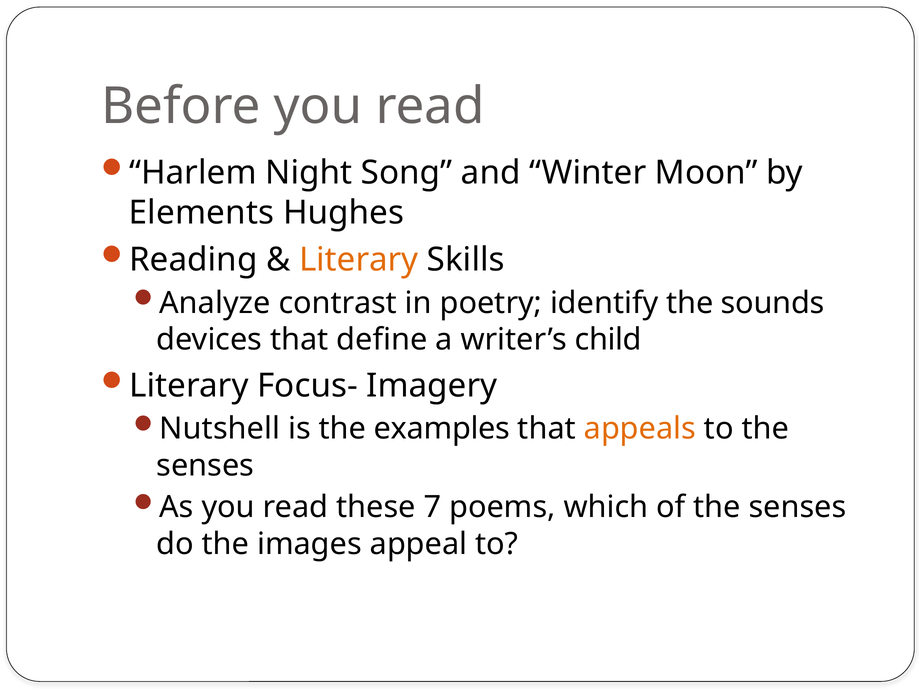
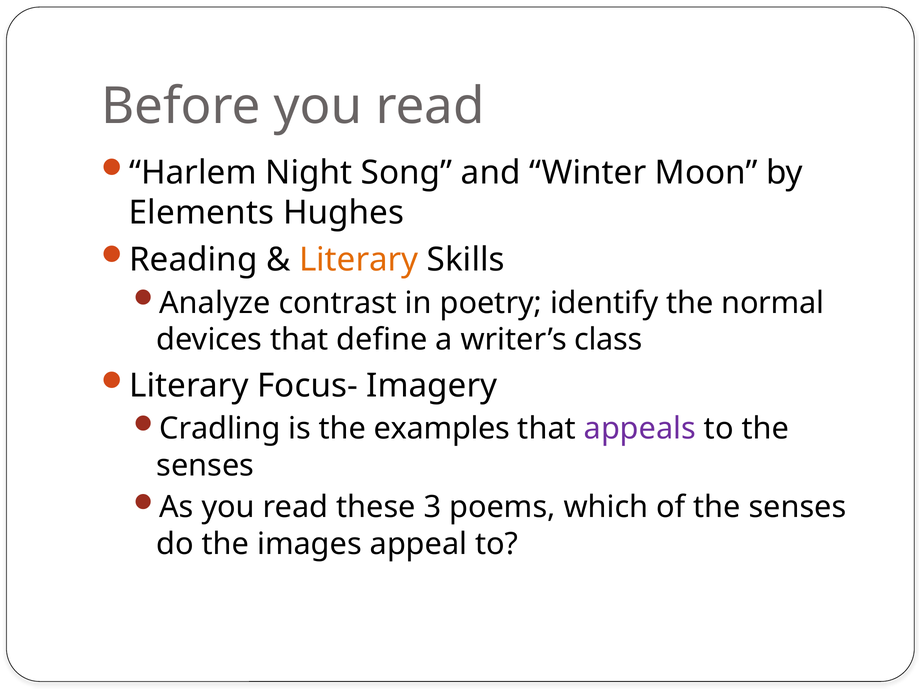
sounds: sounds -> normal
child: child -> class
Nutshell: Nutshell -> Cradling
appeals colour: orange -> purple
7: 7 -> 3
